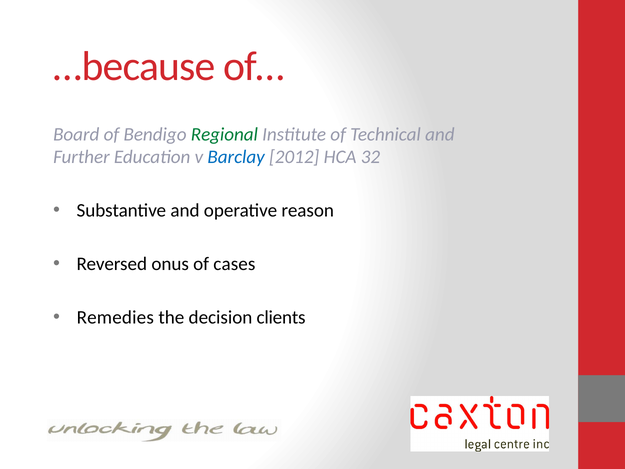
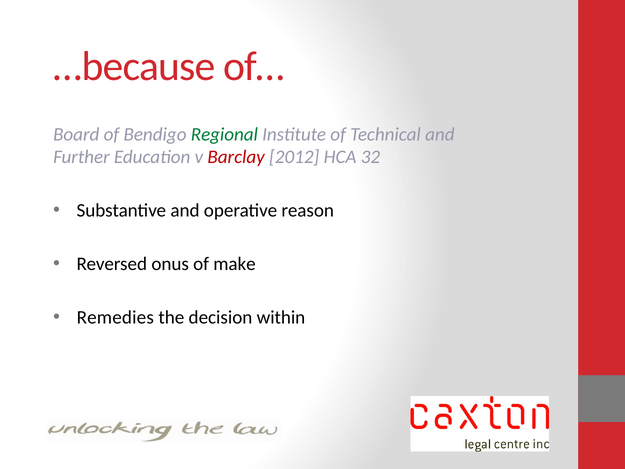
Barclay colour: blue -> red
cases: cases -> make
clients: clients -> within
